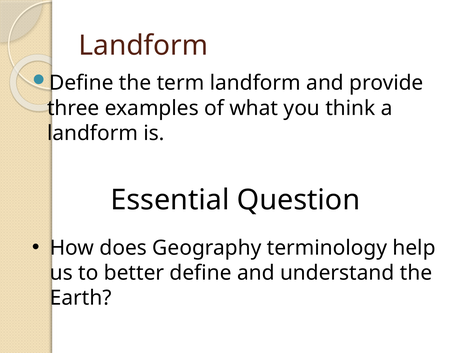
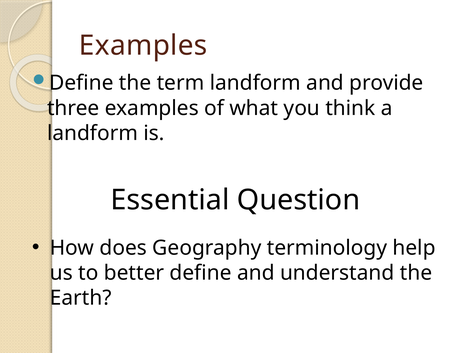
Landform at (143, 46): Landform -> Examples
